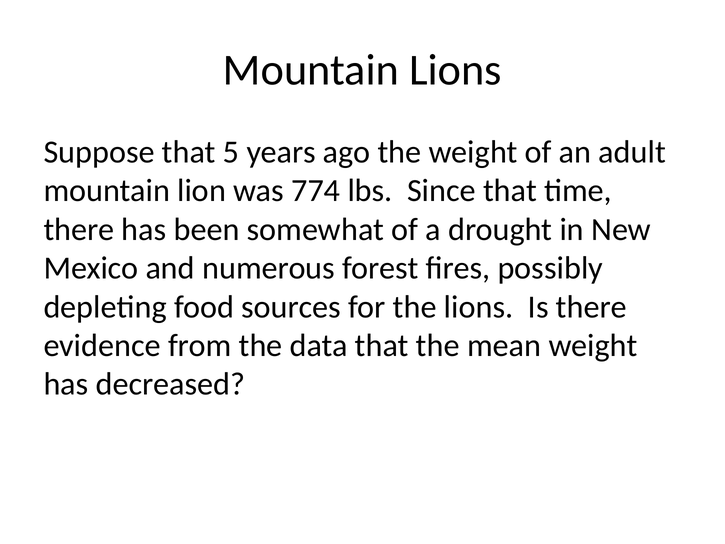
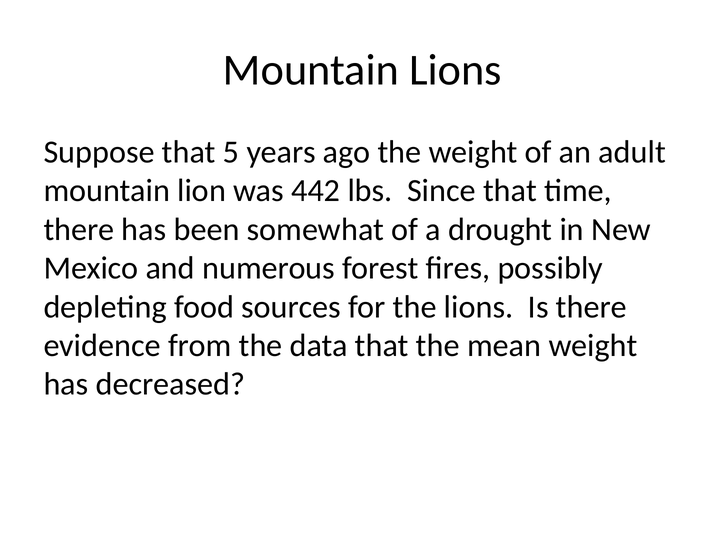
774: 774 -> 442
